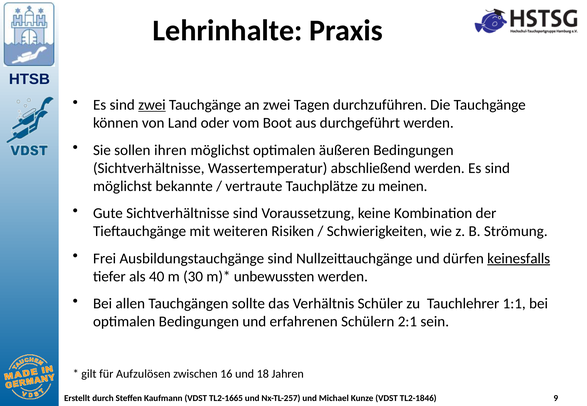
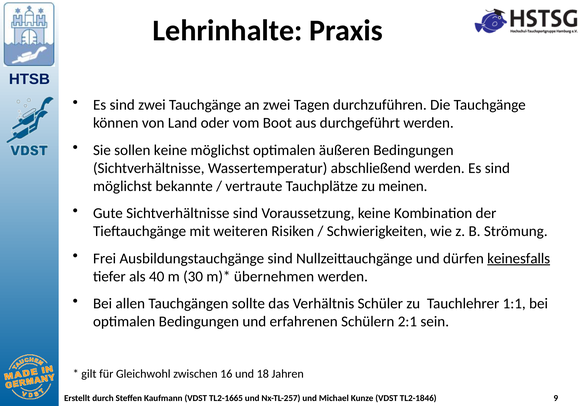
zwei at (152, 105) underline: present -> none
sollen ihren: ihren -> keine
unbewussten: unbewussten -> übernehmen
Aufzulösen: Aufzulösen -> Gleichwohl
